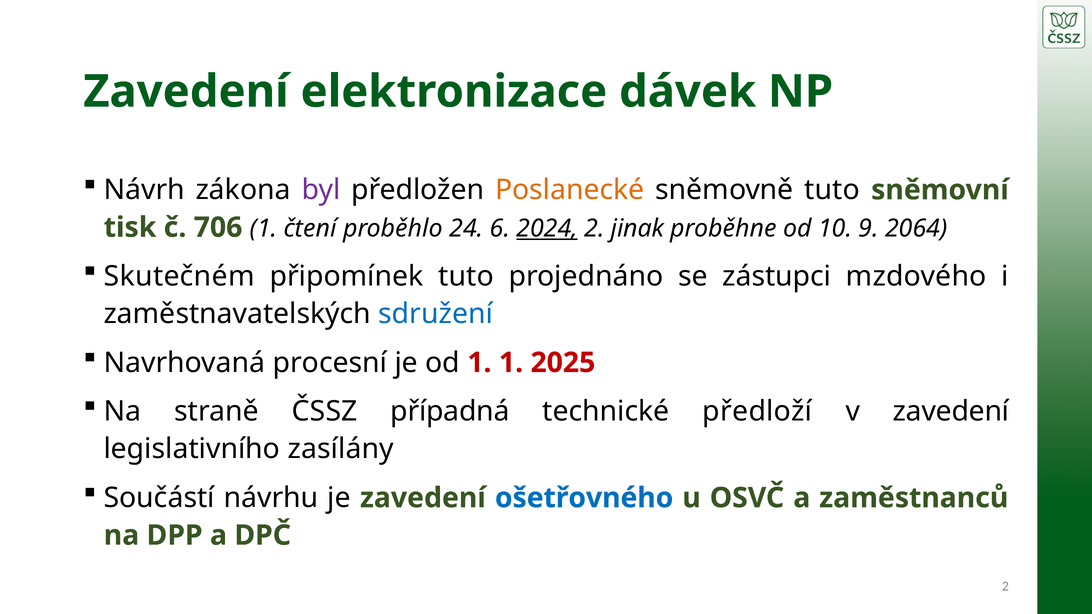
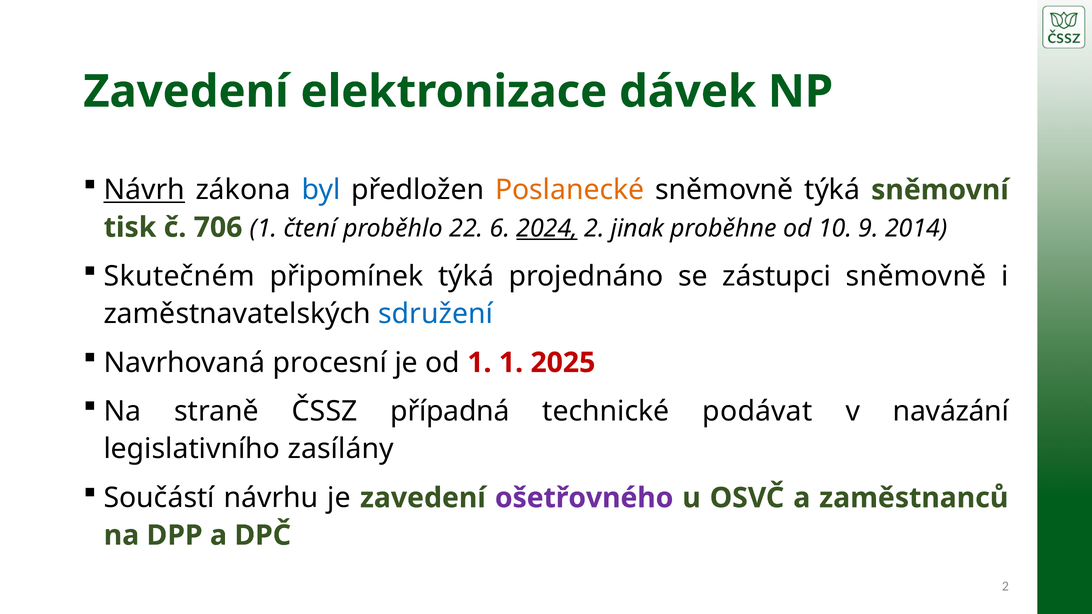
Návrh underline: none -> present
byl colour: purple -> blue
sněmovně tuto: tuto -> týká
24: 24 -> 22
2064: 2064 -> 2014
připomínek tuto: tuto -> týká
zástupci mzdového: mzdového -> sněmovně
předloží: předloží -> podávat
v zavedení: zavedení -> navázání
ošetřovného colour: blue -> purple
